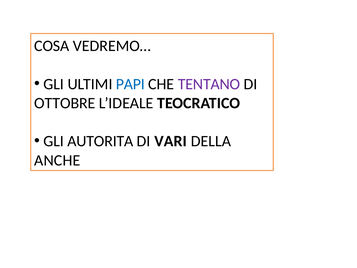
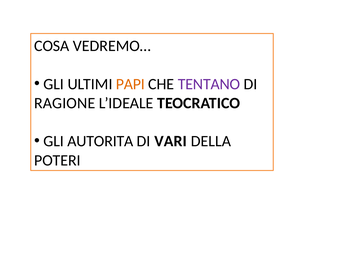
PAPI colour: blue -> orange
OTTOBRE: OTTOBRE -> RAGIONE
ANCHE: ANCHE -> POTERI
